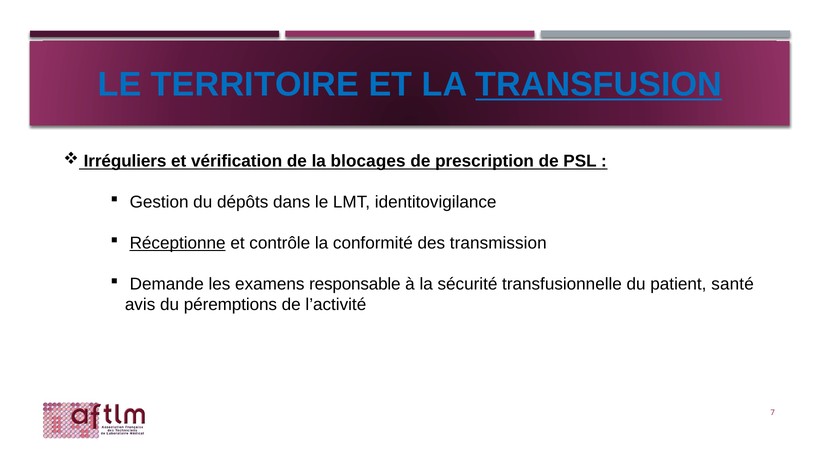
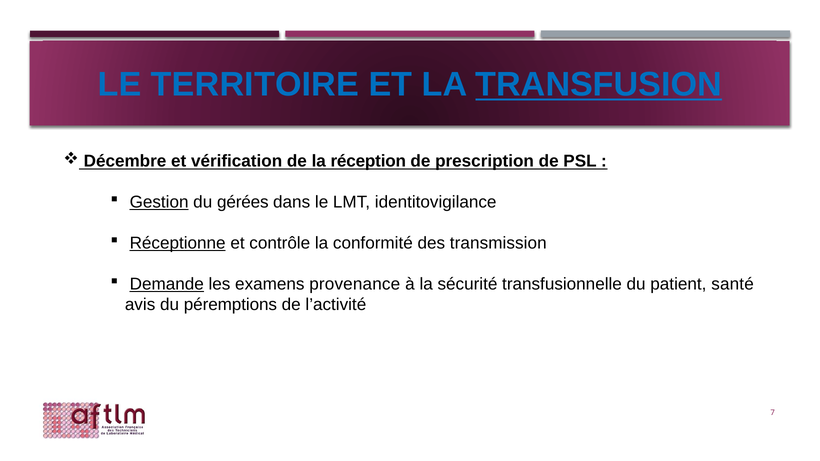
Irréguliers: Irréguliers -> Décembre
blocages: blocages -> réception
Gestion underline: none -> present
dépôts: dépôts -> gérées
Demande underline: none -> present
responsable: responsable -> provenance
